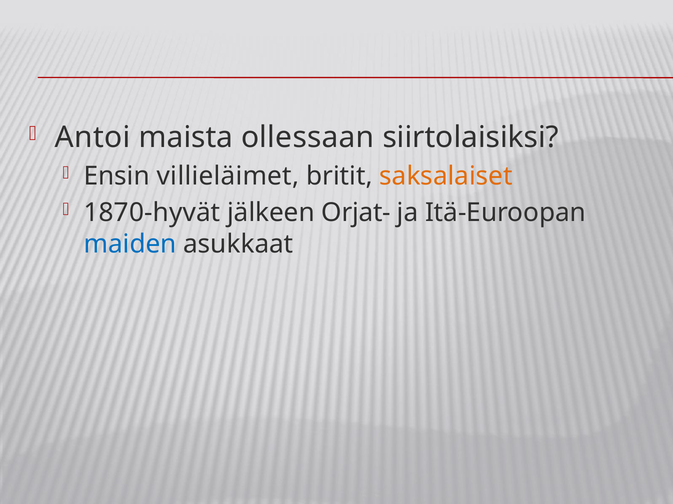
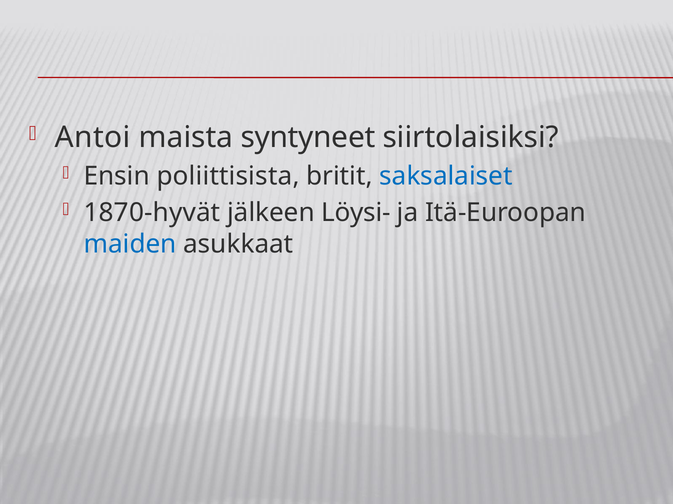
ollessaan: ollessaan -> syntyneet
villieläimet: villieläimet -> poliittisista
saksalaiset colour: orange -> blue
Orjat-: Orjat- -> Löysi-
